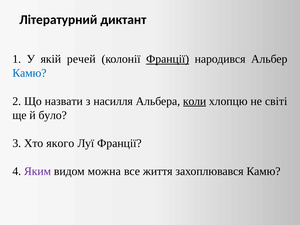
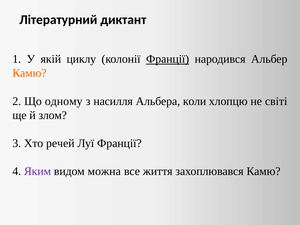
речей: речей -> циклу
Камю at (29, 73) colour: blue -> orange
назвати: назвати -> одному
коли underline: present -> none
було: було -> злом
якого: якого -> речей
